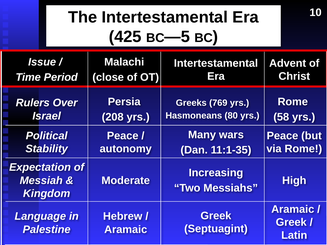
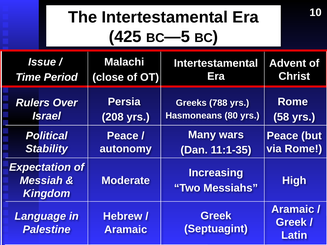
769: 769 -> 788
